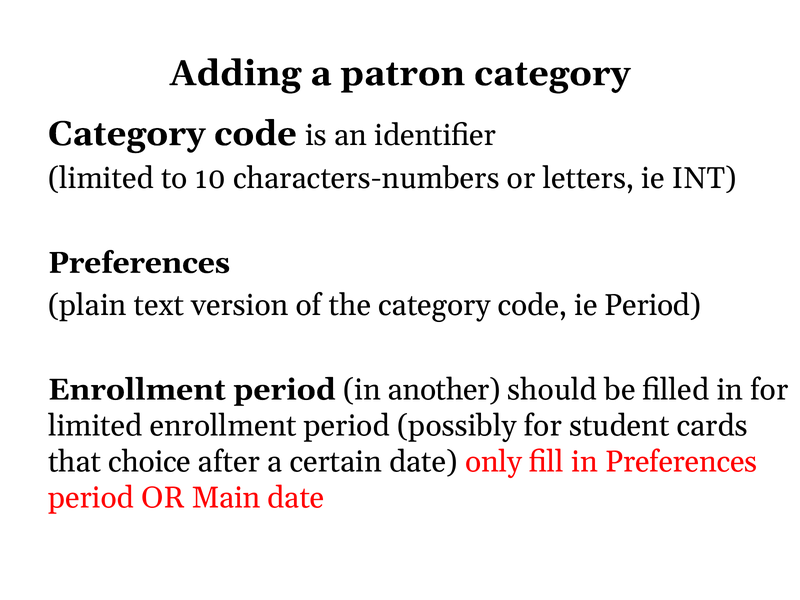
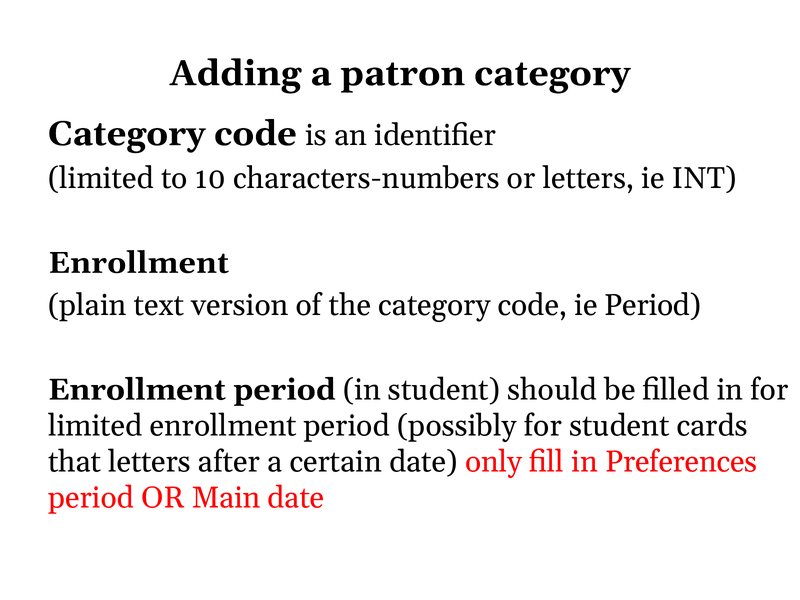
Preferences at (139, 263): Preferences -> Enrollment
in another: another -> student
that choice: choice -> letters
